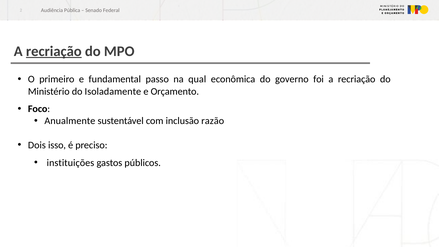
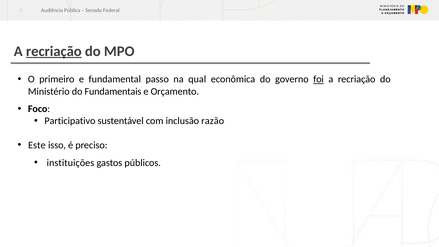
foi underline: none -> present
Isoladamente: Isoladamente -> Fundamentais
Anualmente: Anualmente -> Participativo
Dois: Dois -> Este
